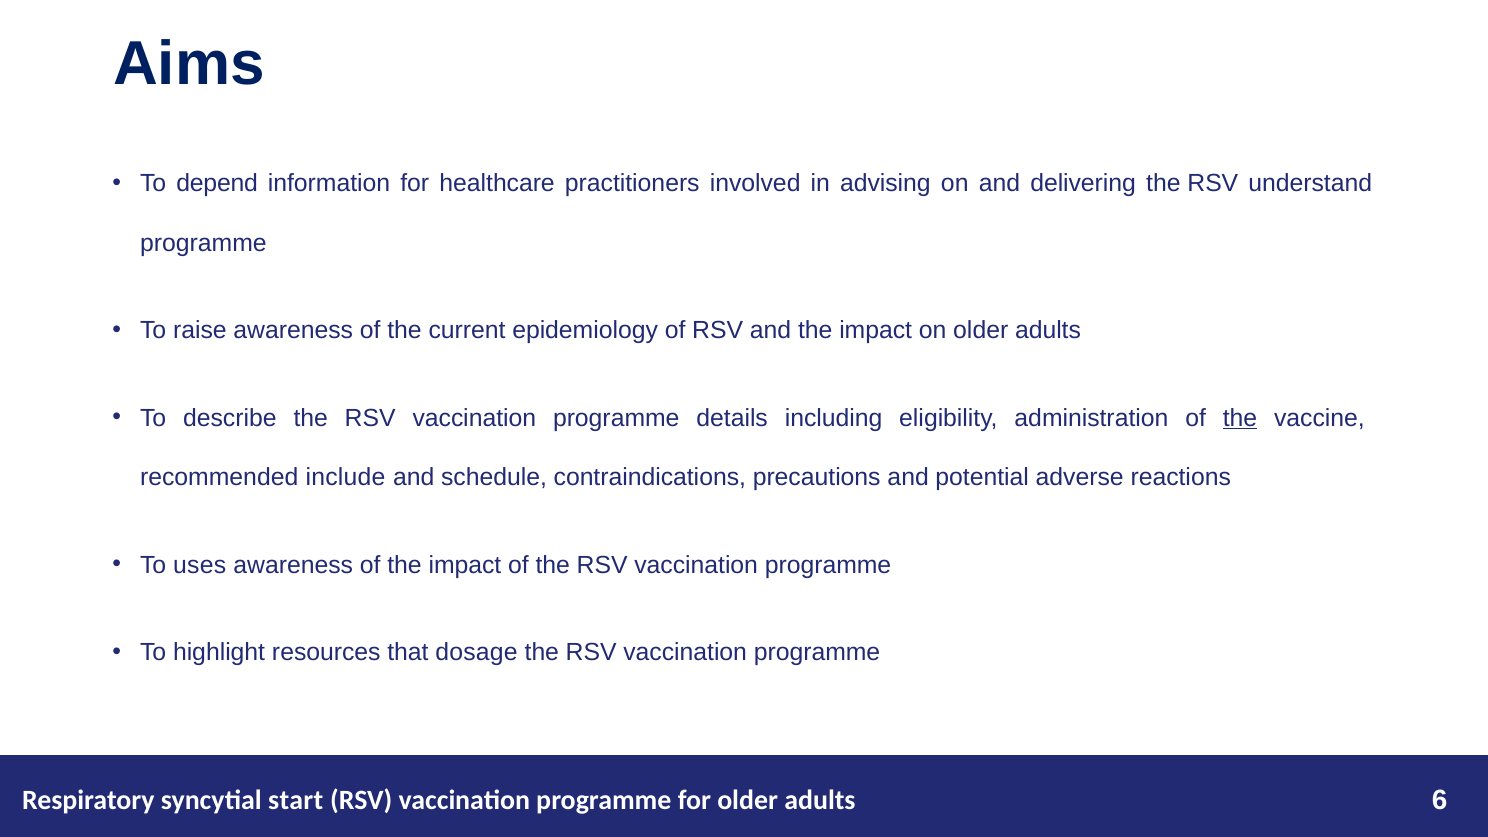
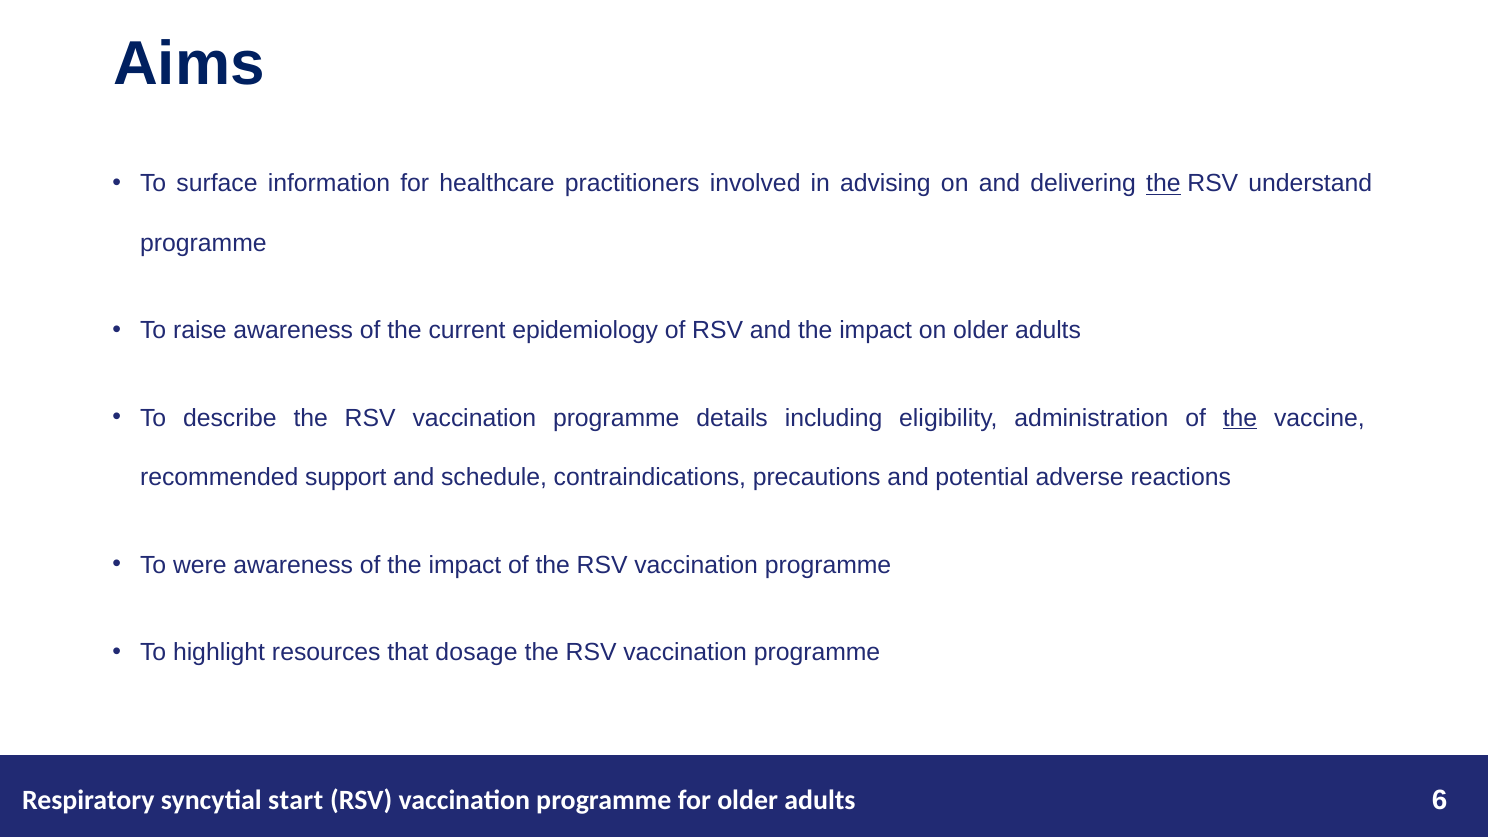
depend: depend -> surface
the at (1163, 184) underline: none -> present
include: include -> support
uses: uses -> were
